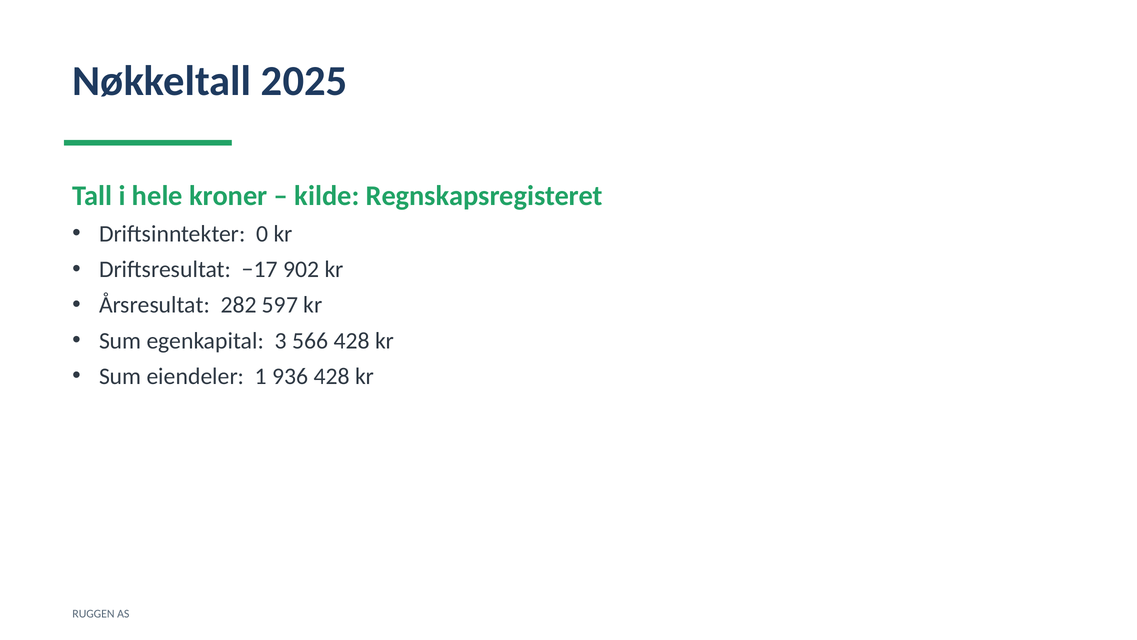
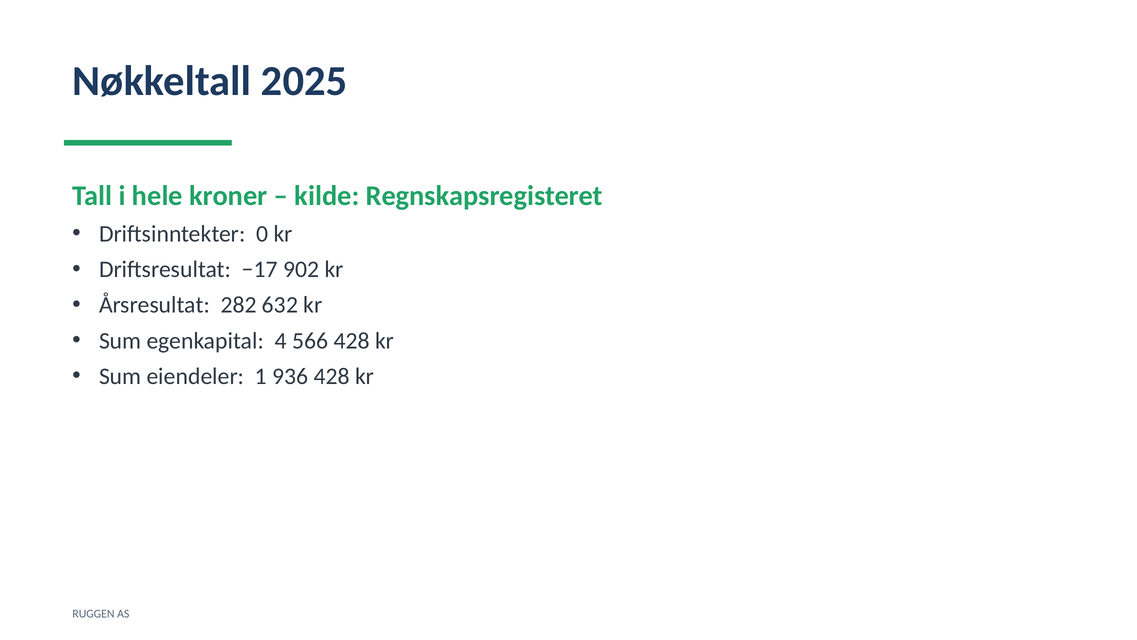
597: 597 -> 632
3: 3 -> 4
